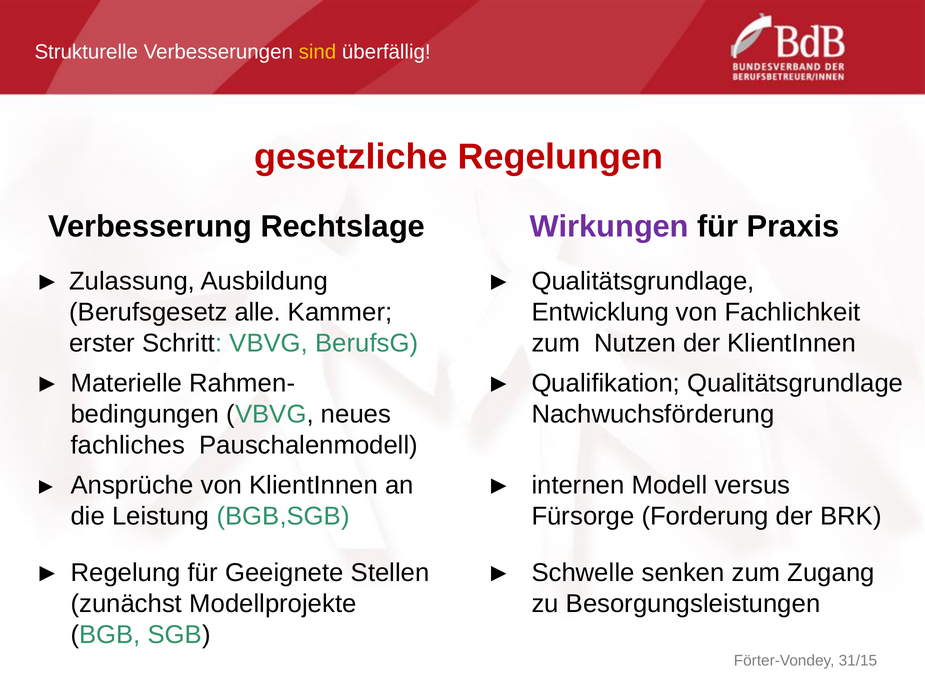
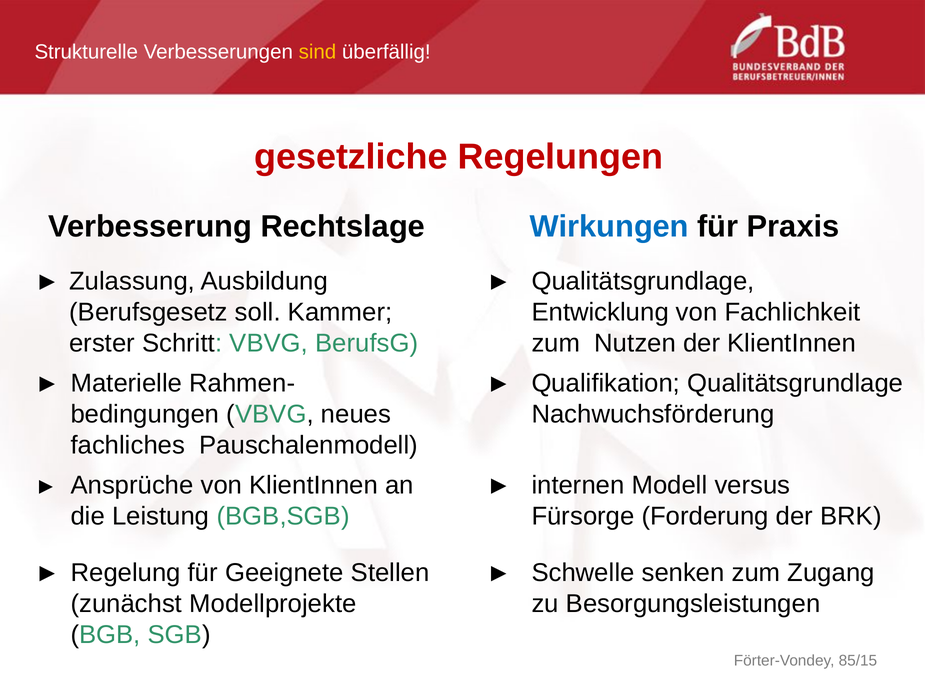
Wirkungen colour: purple -> blue
alle: alle -> soll
31/15: 31/15 -> 85/15
